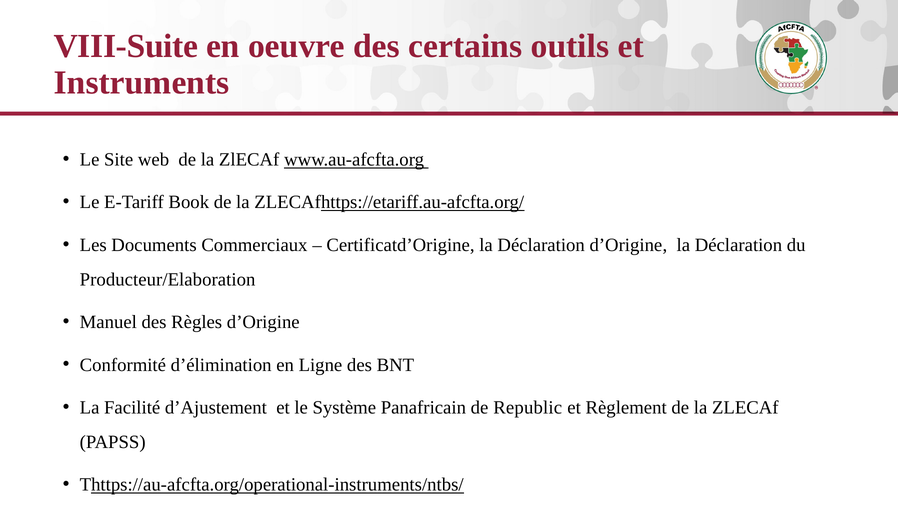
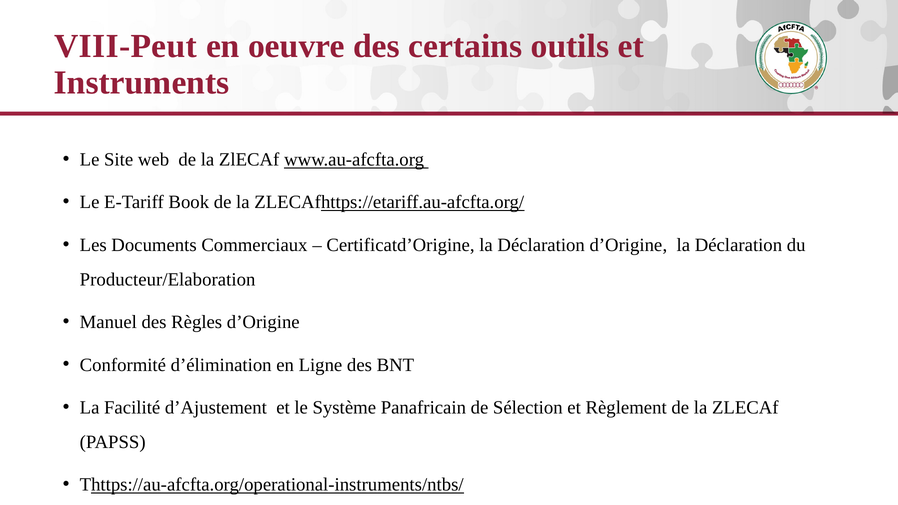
VIII-Suite: VIII-Suite -> VIII-Peut
Republic: Republic -> Sélection
